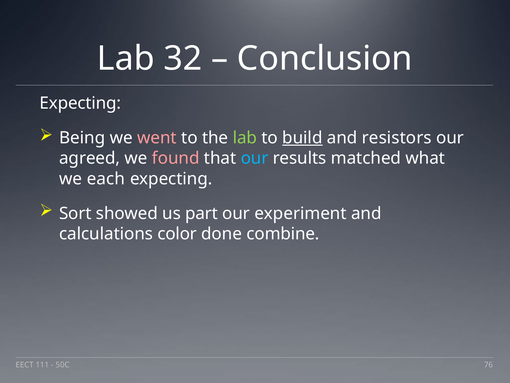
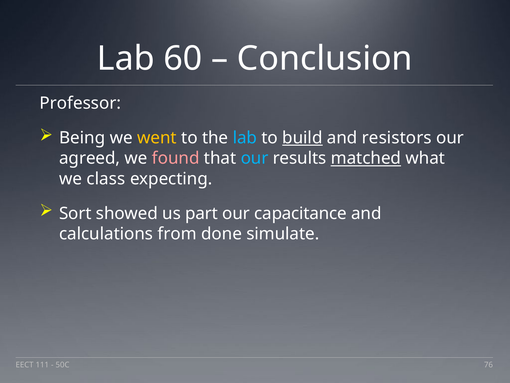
32: 32 -> 60
Expecting at (80, 103): Expecting -> Professor
went colour: pink -> yellow
lab at (245, 138) colour: light green -> light blue
matched underline: none -> present
each: each -> class
experiment: experiment -> capacitance
color: color -> from
combine: combine -> simulate
